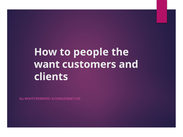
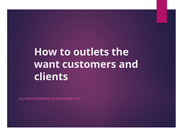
people: people -> outlets
